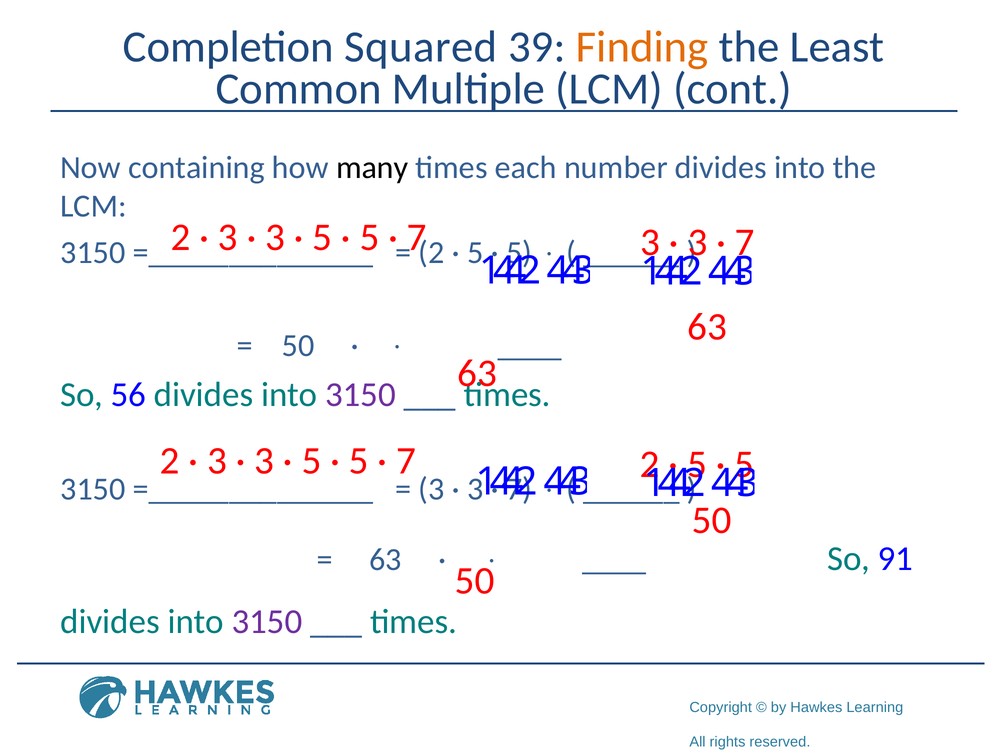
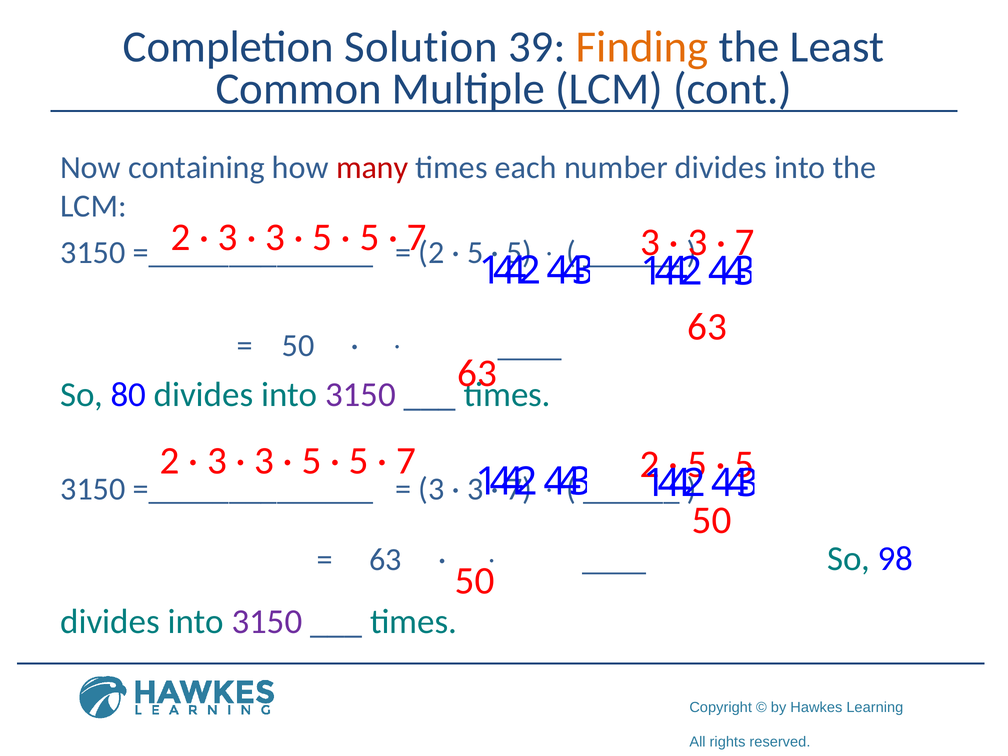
Squared: Squared -> Solution
many colour: black -> red
56: 56 -> 80
91: 91 -> 98
